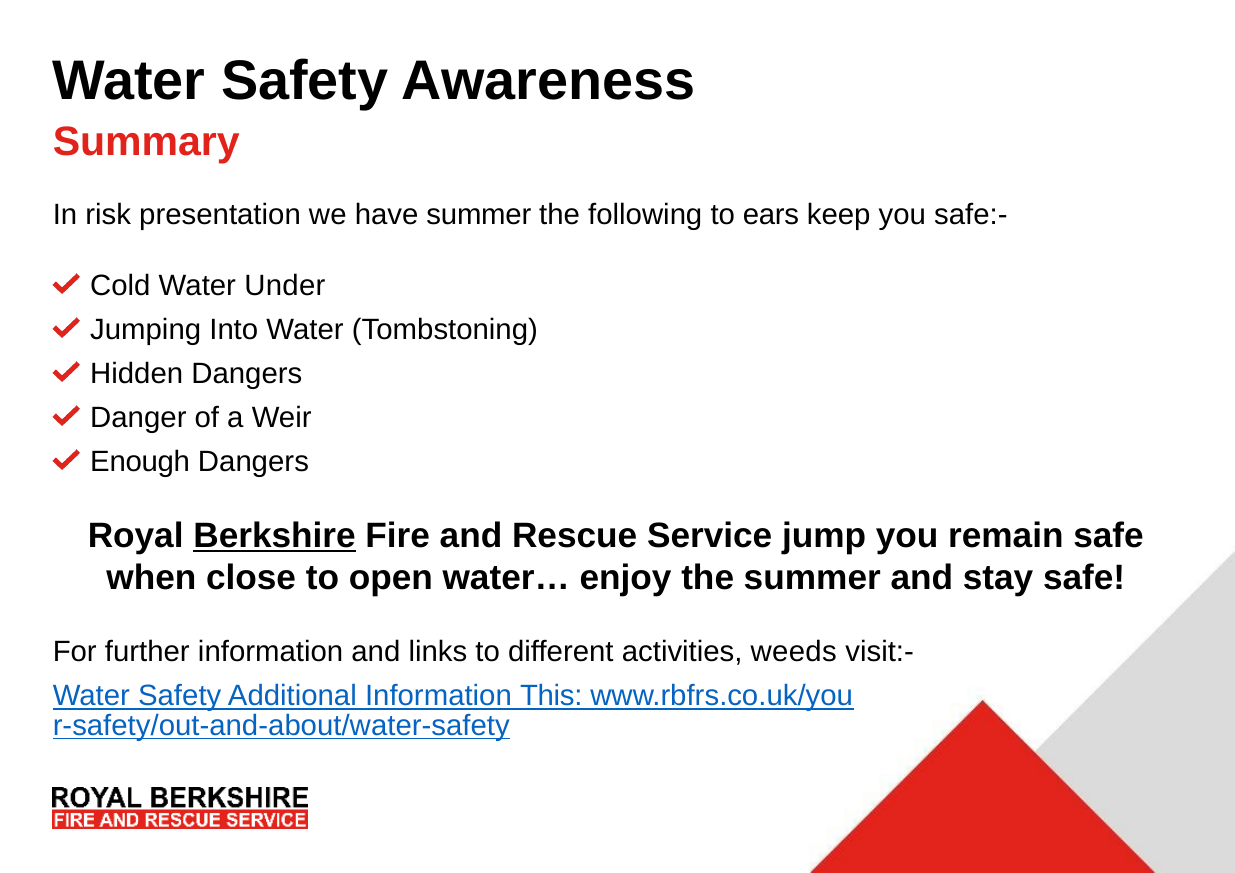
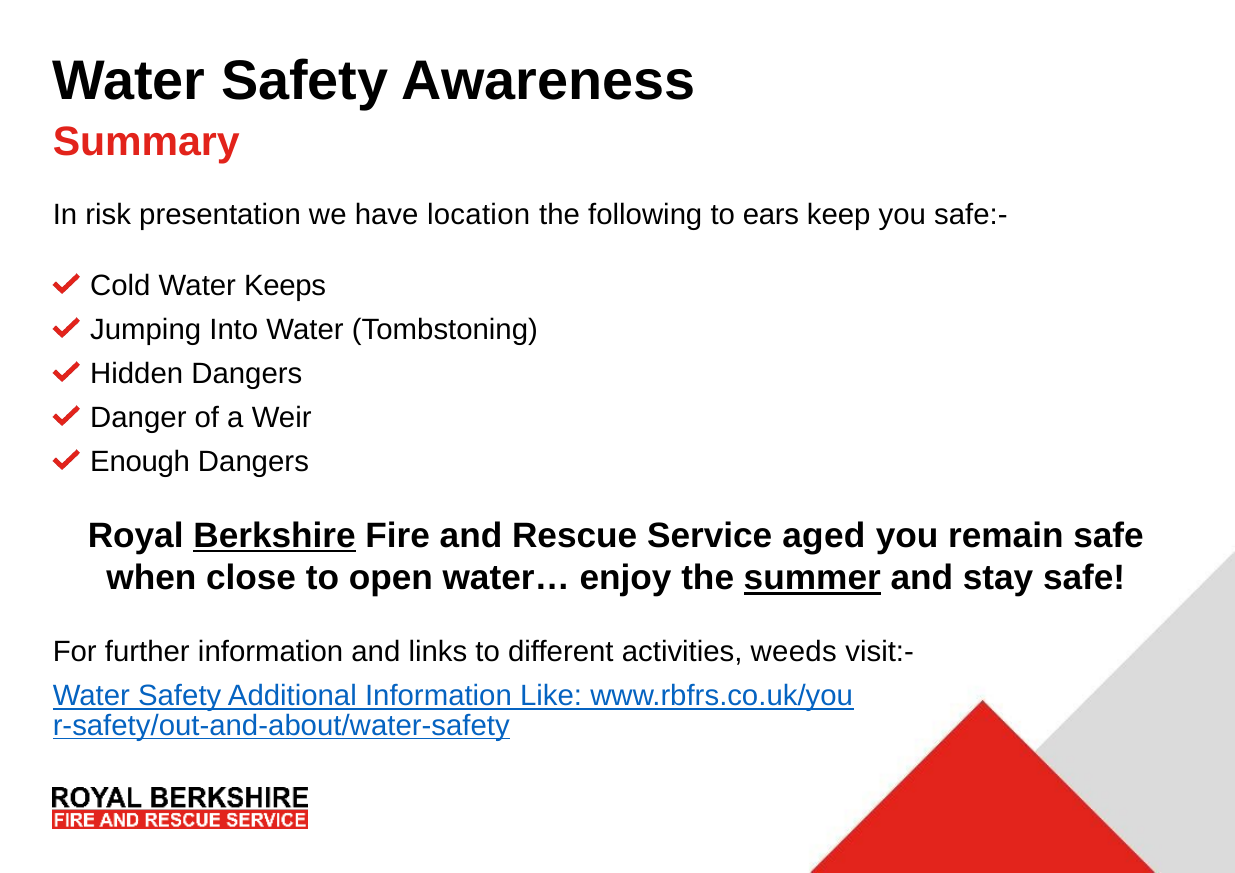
have summer: summer -> location
Under: Under -> Keeps
jump: jump -> aged
summer at (812, 578) underline: none -> present
This: This -> Like
